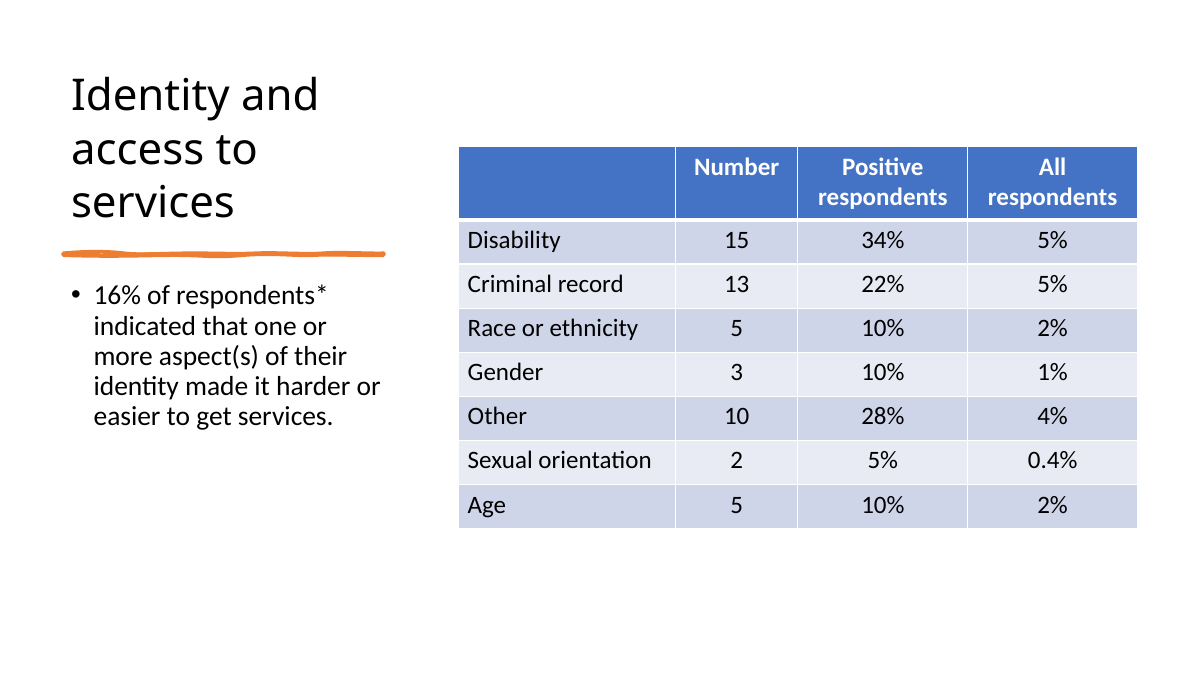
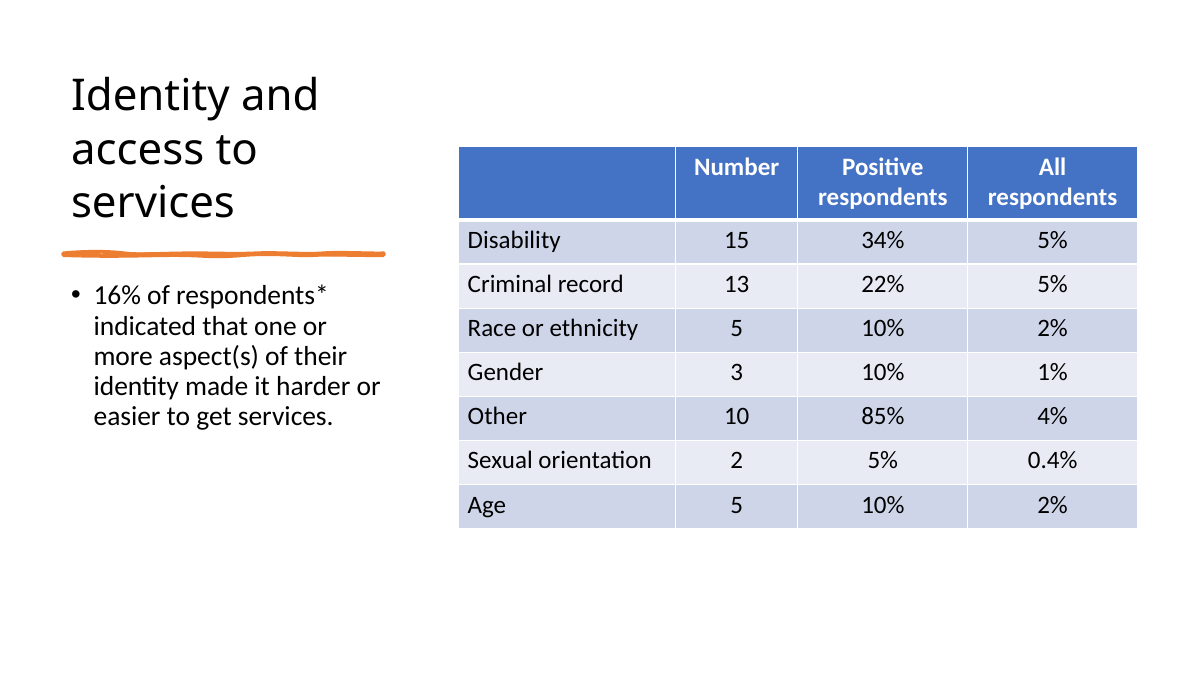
28%: 28% -> 85%
